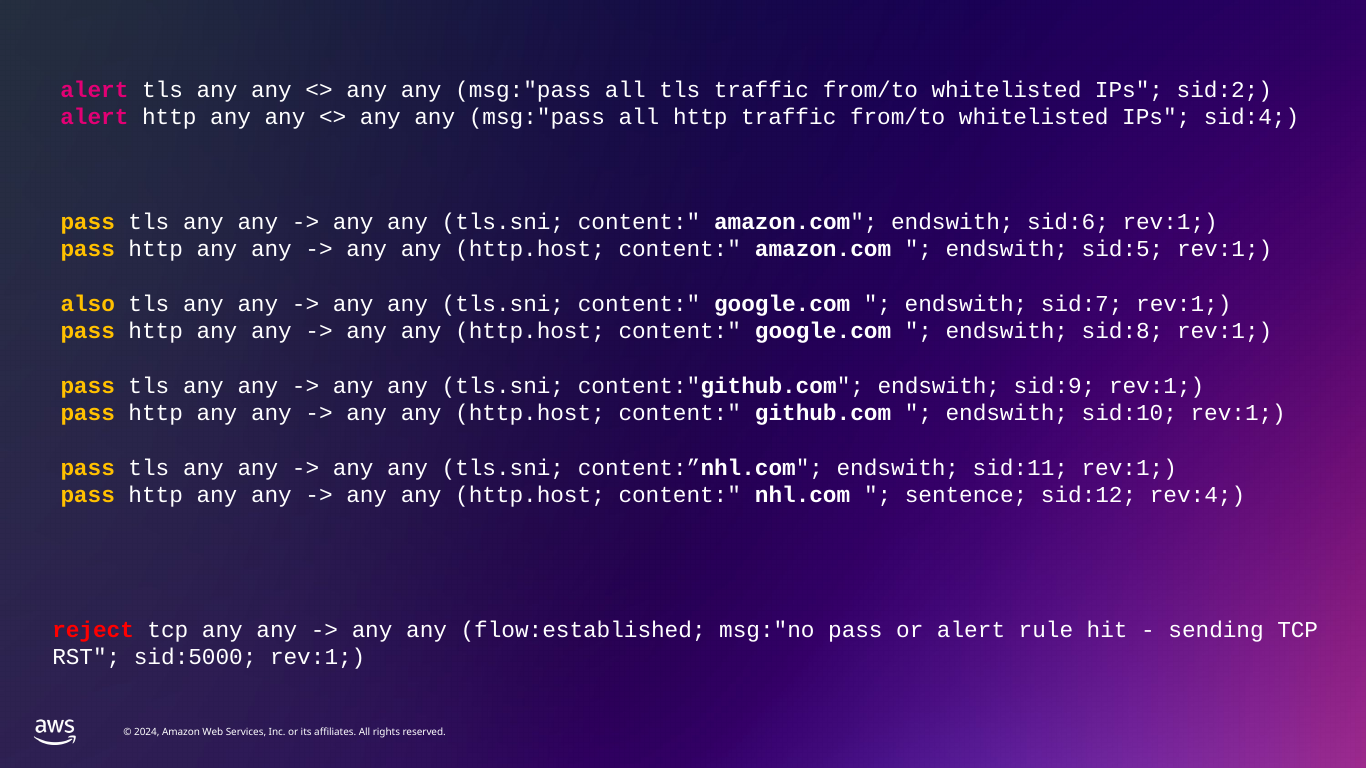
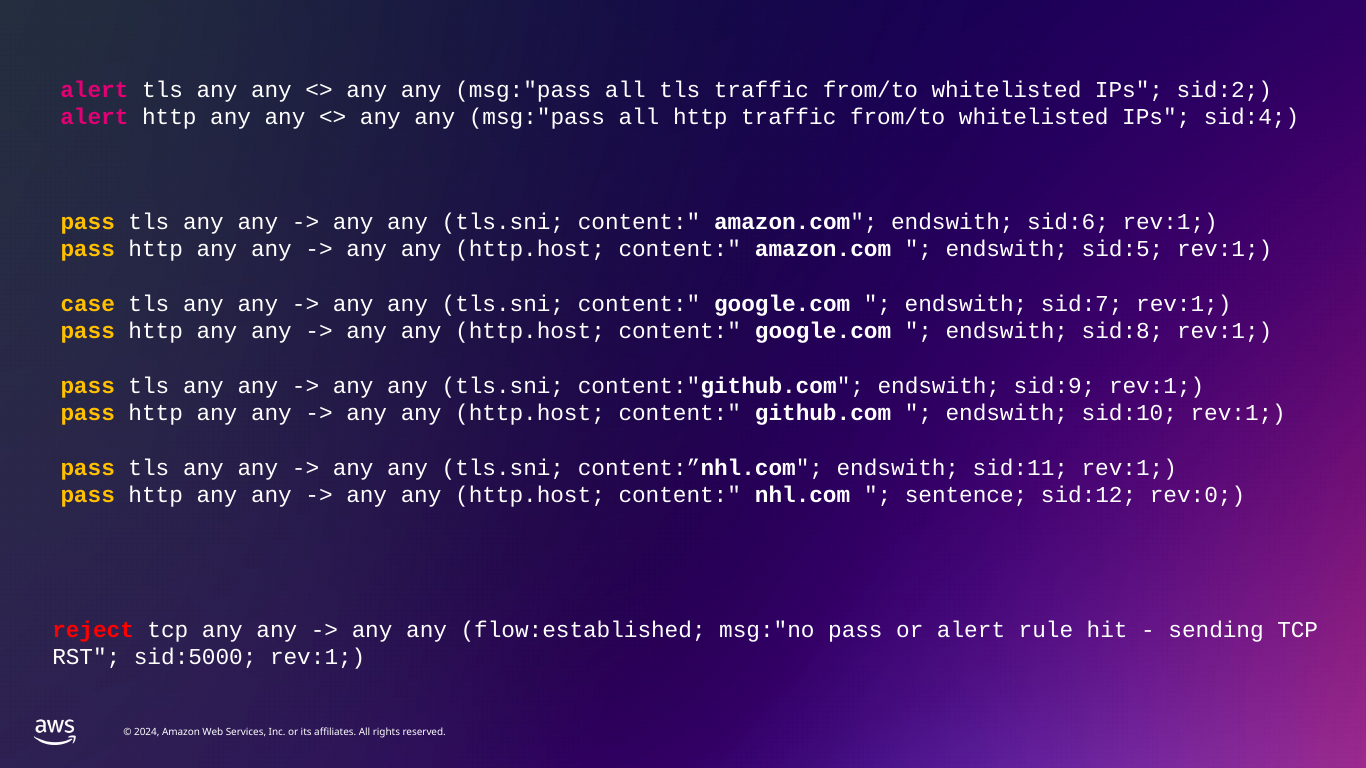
also: also -> case
rev:4: rev:4 -> rev:0
